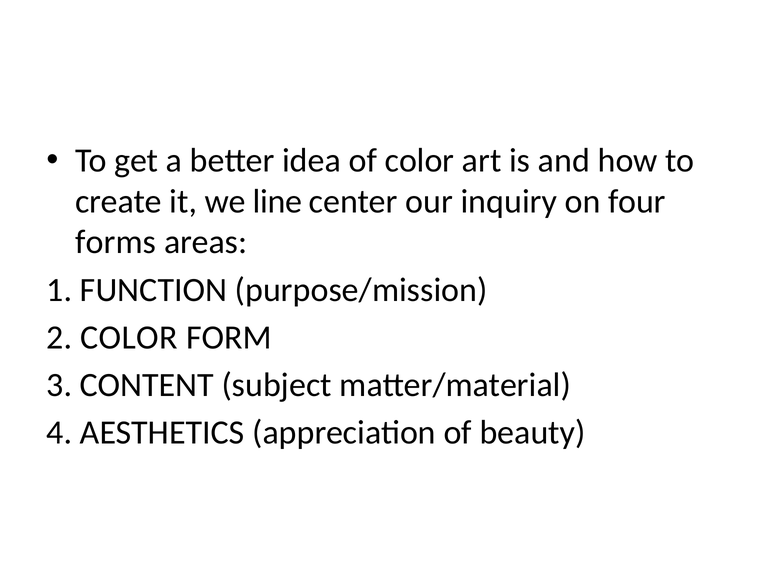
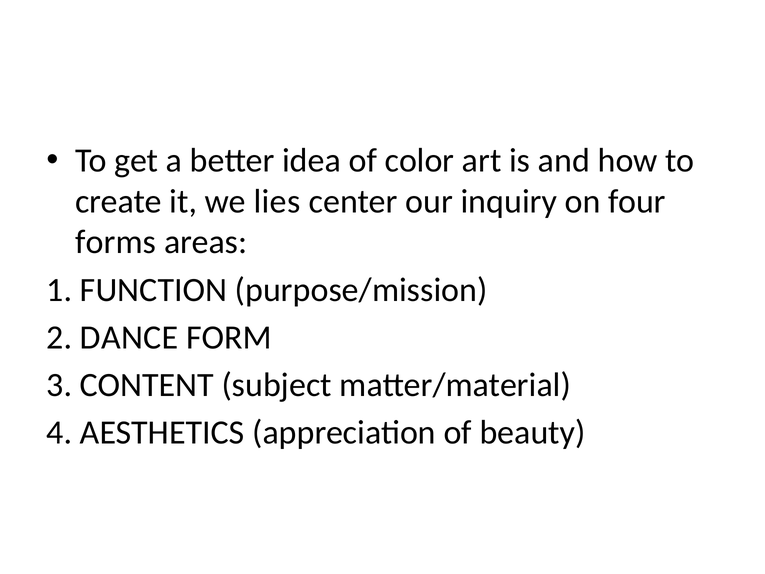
line: line -> lies
2 COLOR: COLOR -> DANCE
